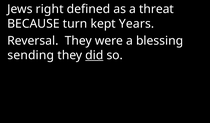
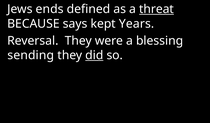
right: right -> ends
threat underline: none -> present
turn: turn -> says
